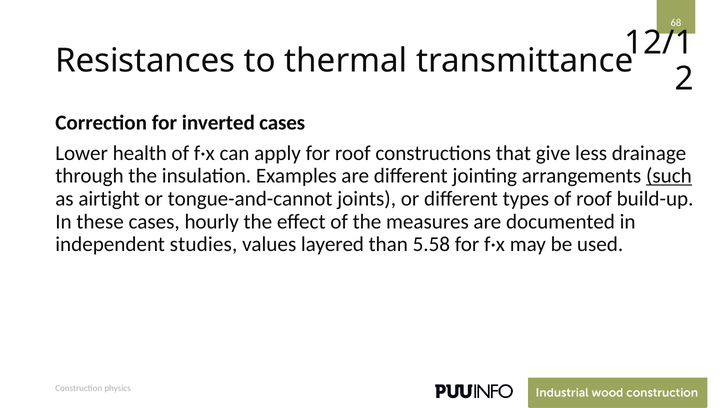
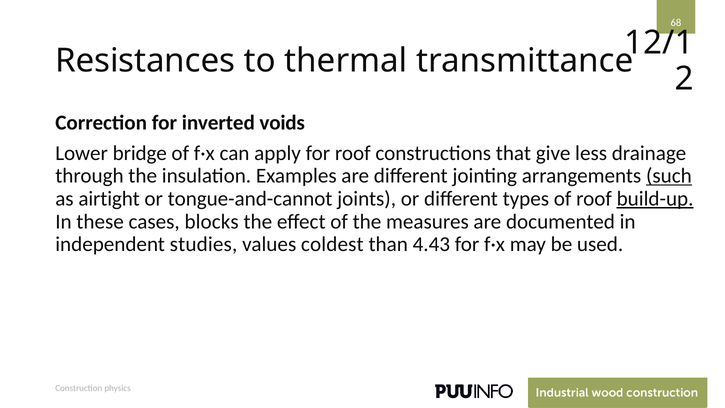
inverted cases: cases -> voids
health: health -> bridge
build-up underline: none -> present
hourly: hourly -> blocks
layered: layered -> coldest
5.58: 5.58 -> 4.43
